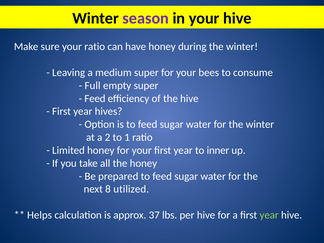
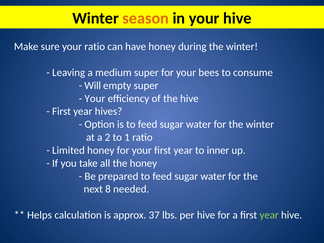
season colour: purple -> orange
Full: Full -> Will
Feed at (95, 98): Feed -> Your
utilized: utilized -> needed
